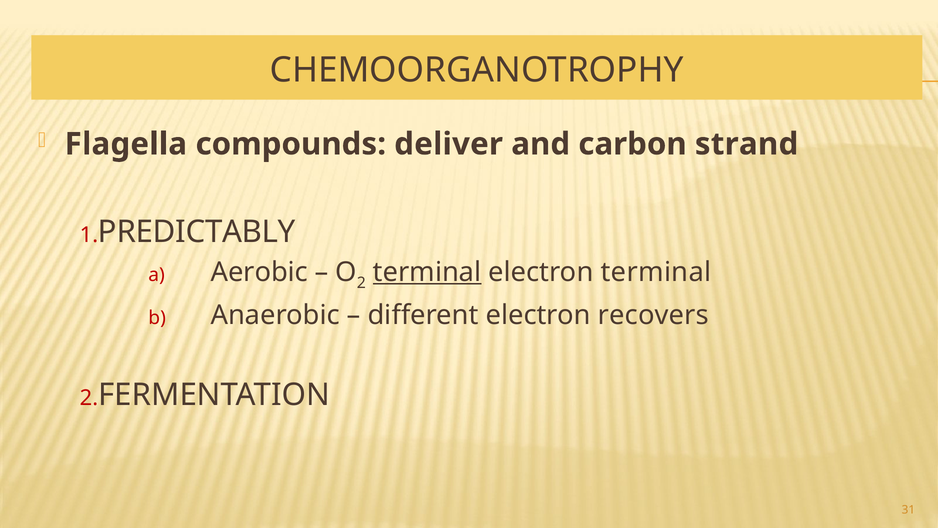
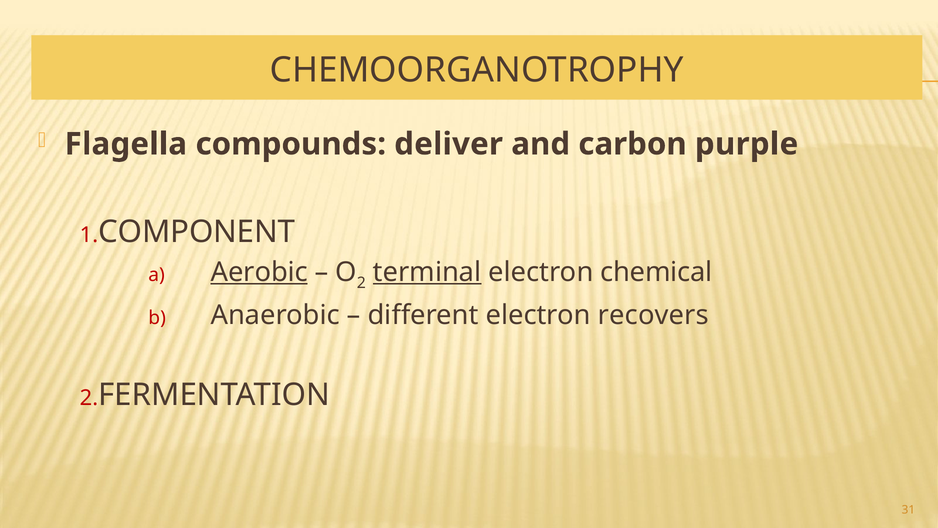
strand: strand -> purple
PREDICTABLY: PREDICTABLY -> COMPONENT
Aerobic underline: none -> present
electron terminal: terminal -> chemical
